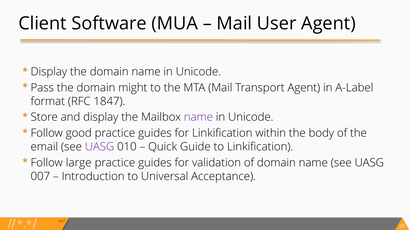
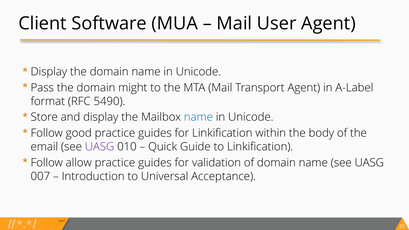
1847: 1847 -> 5490
name at (198, 117) colour: purple -> blue
large: large -> allow
